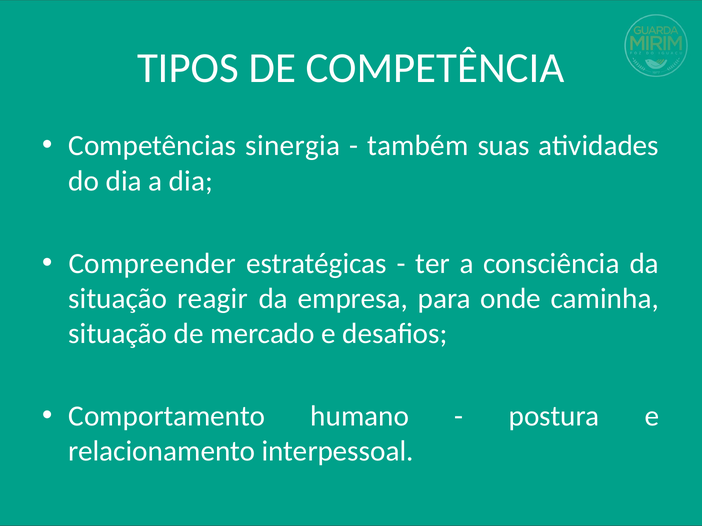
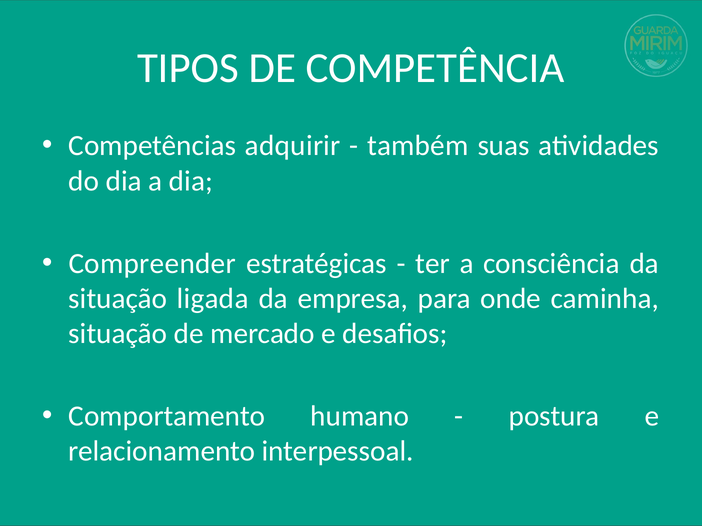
sinergia: sinergia -> adquirir
reagir: reagir -> ligada
